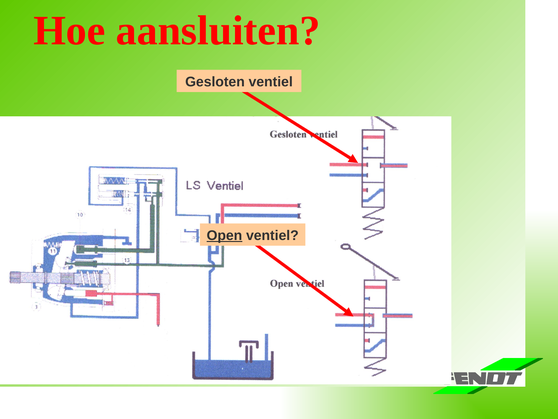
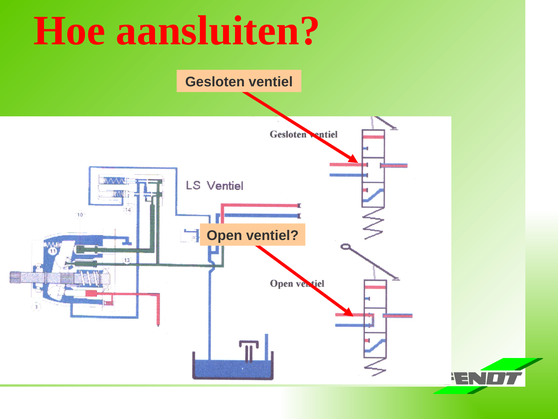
Open underline: present -> none
